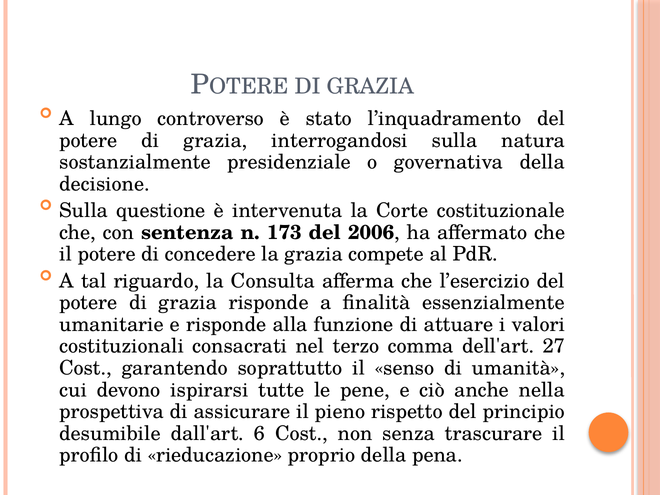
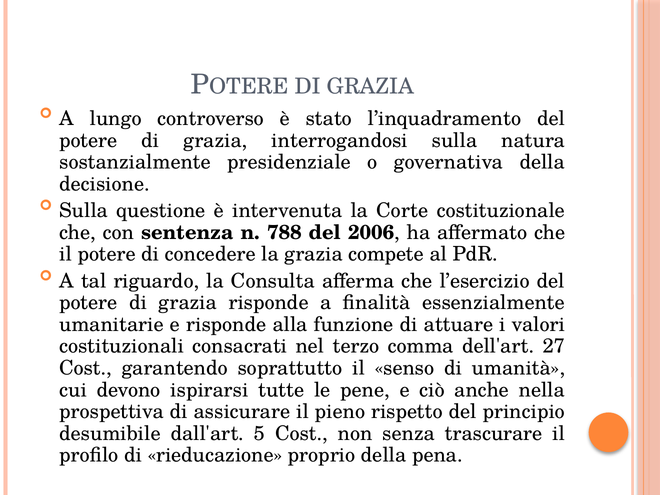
173: 173 -> 788
6: 6 -> 5
